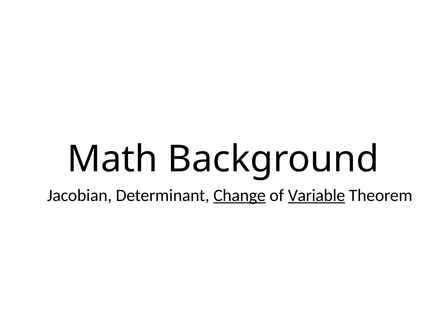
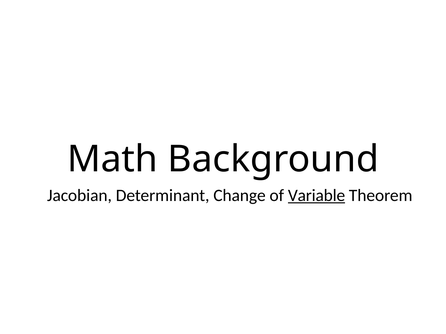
Change underline: present -> none
